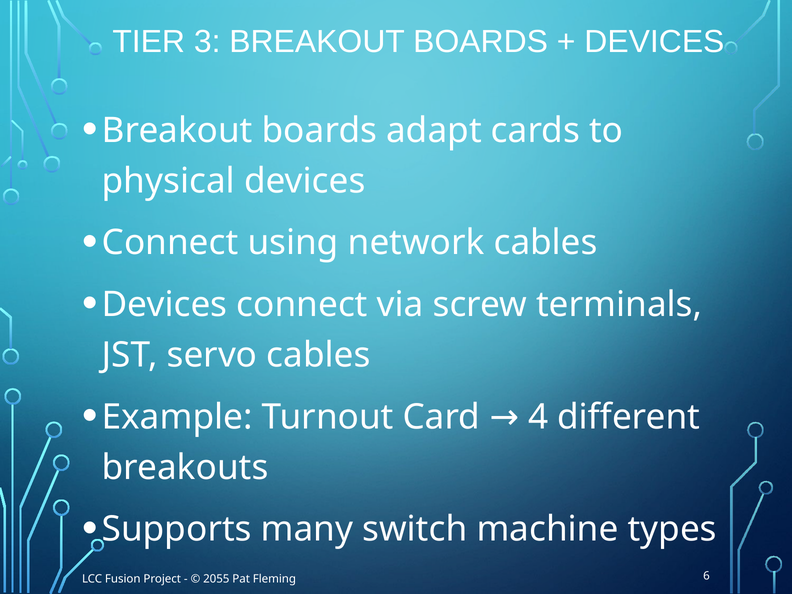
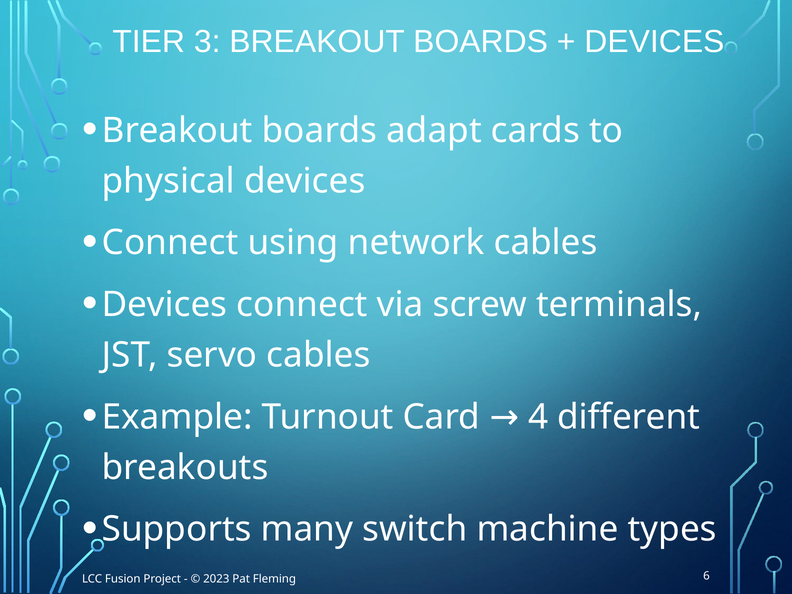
2055: 2055 -> 2023
